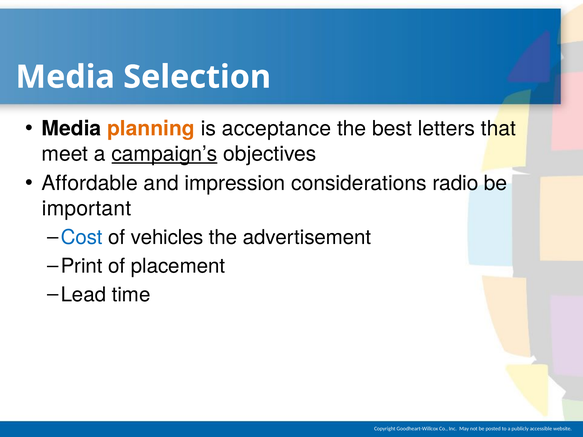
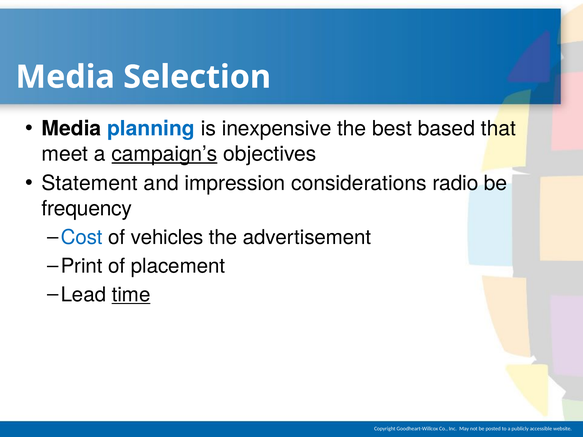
planning colour: orange -> blue
acceptance: acceptance -> inexpensive
letters: letters -> based
Affordable: Affordable -> Statement
important: important -> frequency
time underline: none -> present
